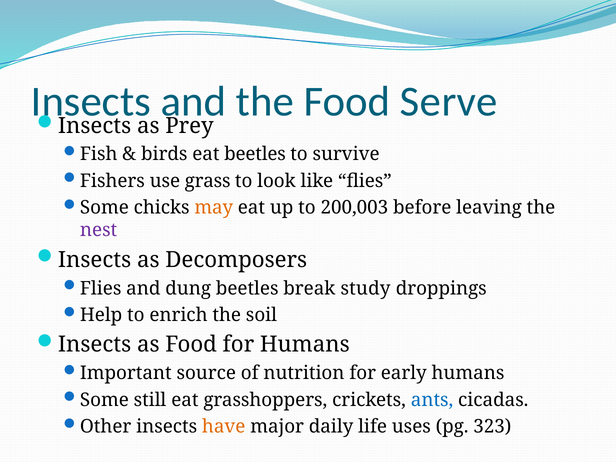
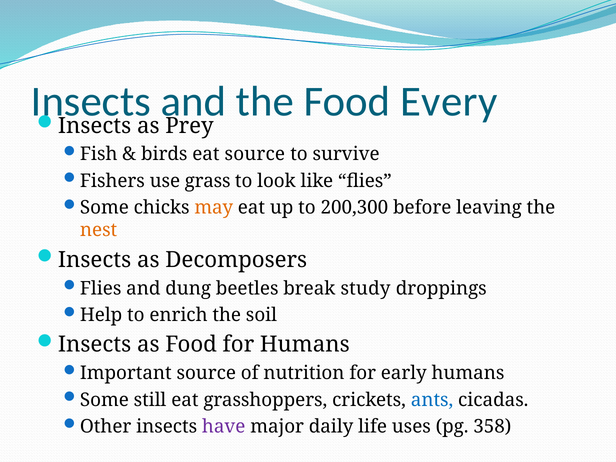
Serve: Serve -> Every
eat beetles: beetles -> source
200,003: 200,003 -> 200,300
nest colour: purple -> orange
have colour: orange -> purple
323: 323 -> 358
